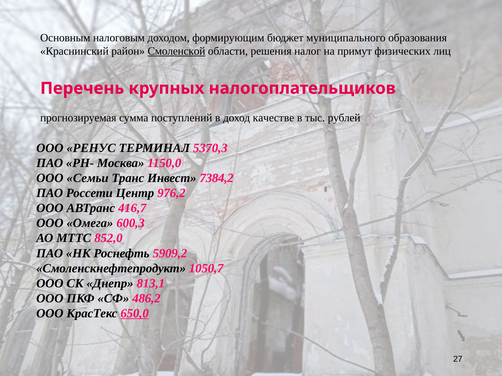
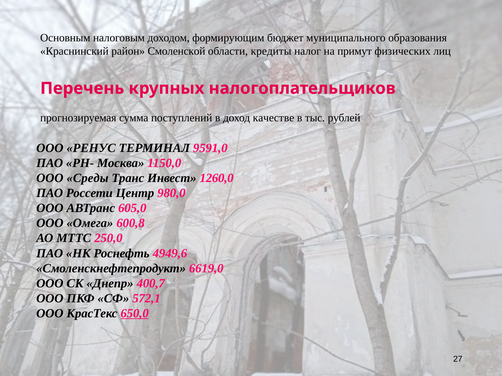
Смоленской underline: present -> none
решения: решения -> кредиты
5370,3: 5370,3 -> 9591,0
Семьи: Семьи -> Среды
7384,2: 7384,2 -> 1260,0
976,2: 976,2 -> 980,0
416,7: 416,7 -> 605,0
600,3: 600,3 -> 600,8
852,0: 852,0 -> 250,0
5909,2: 5909,2 -> 4949,6
1050,7: 1050,7 -> 6619,0
813,1: 813,1 -> 400,7
486,2: 486,2 -> 572,1
